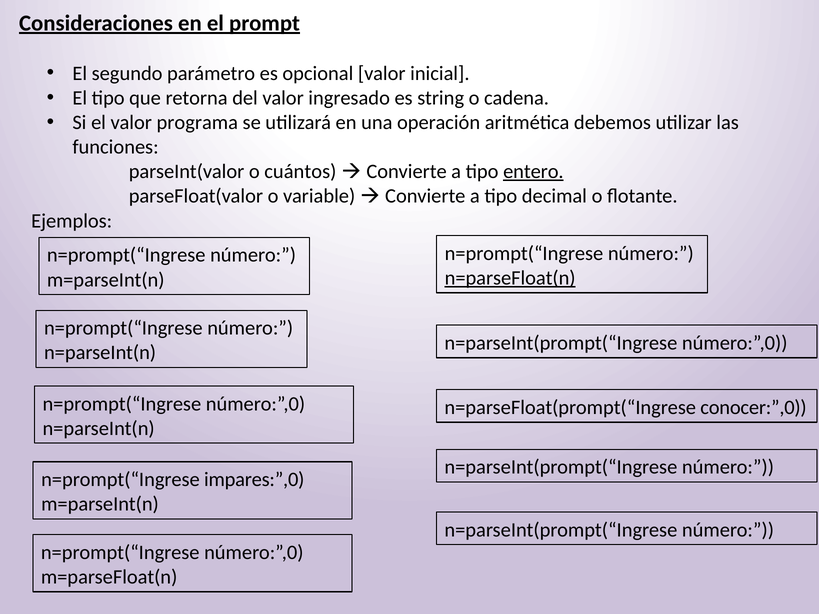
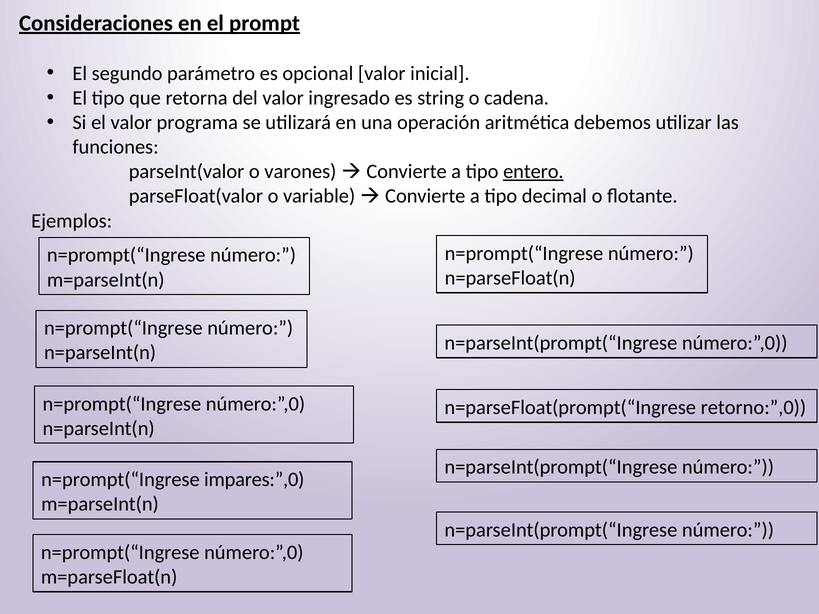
cuántos: cuántos -> varones
n=parseFloat(n underline: present -> none
conocer:”,0: conocer:”,0 -> retorno:”,0
